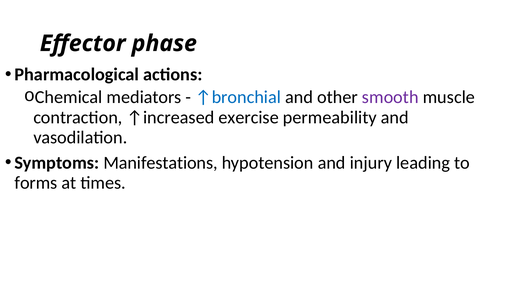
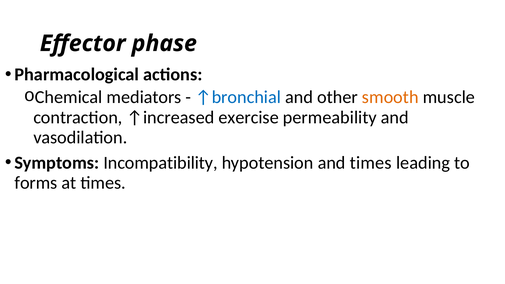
smooth colour: purple -> orange
Manifestations: Manifestations -> Incompatibility
and injury: injury -> times
